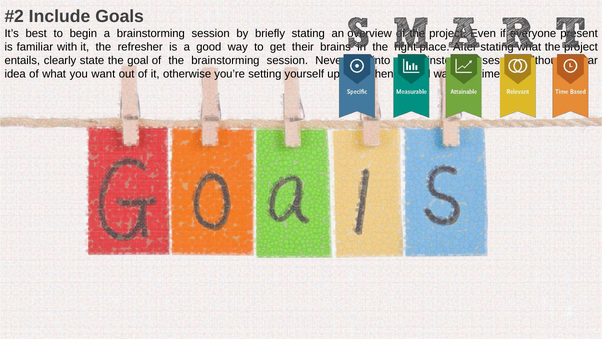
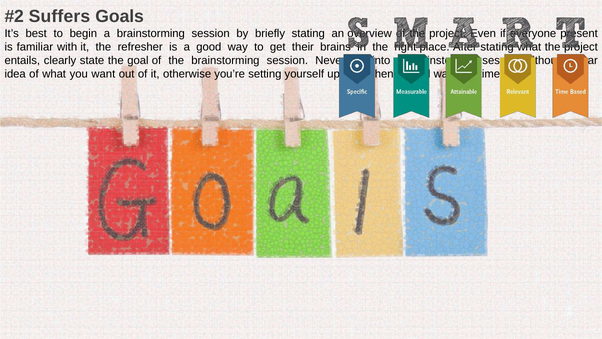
Include: Include -> Suffers
